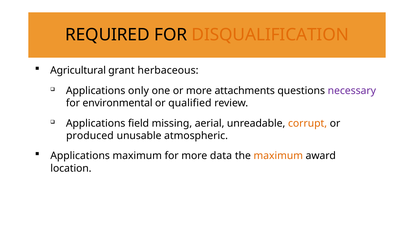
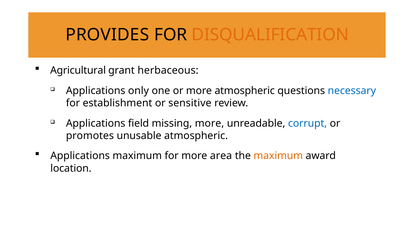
REQUIRED: REQUIRED -> PROVIDES
more attachments: attachments -> atmospheric
necessary colour: purple -> blue
environmental: environmental -> establishment
qualified: qualified -> sensitive
missing aerial: aerial -> more
corrupt colour: orange -> blue
produced: produced -> promotes
data: data -> area
